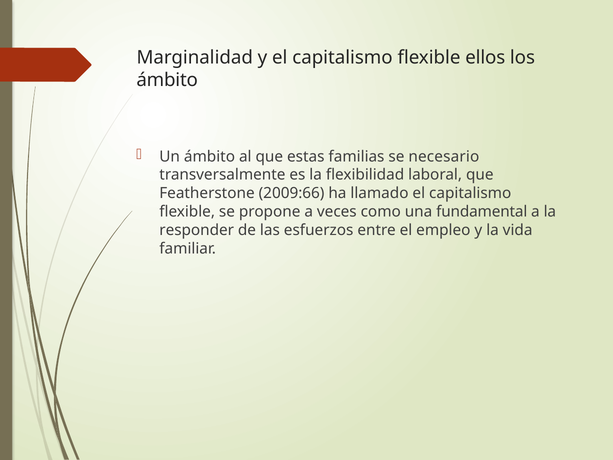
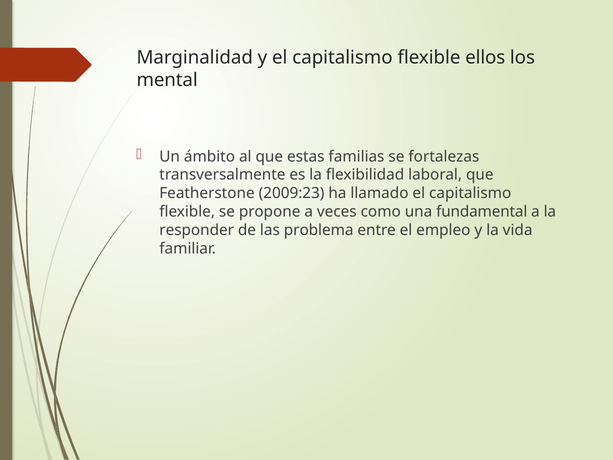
ámbito at (167, 80): ámbito -> mental
necesario: necesario -> fortalezas
2009:66: 2009:66 -> 2009:23
esfuerzos: esfuerzos -> problema
